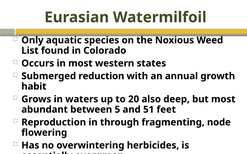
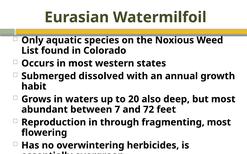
reduction: reduction -> dissolved
5: 5 -> 7
51: 51 -> 72
fragmenting node: node -> most
